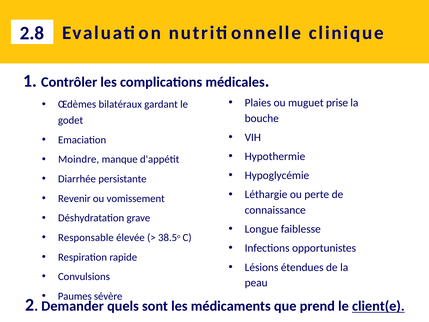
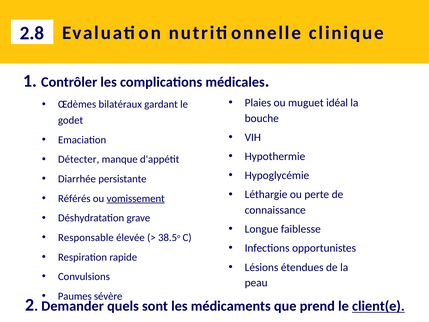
prise: prise -> idéal
Moindre: Moindre -> Détecter
Revenir: Revenir -> Référés
vomissement underline: none -> present
